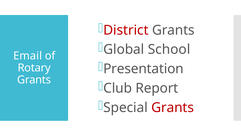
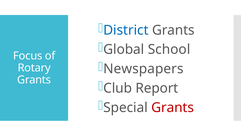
District colour: red -> blue
Email: Email -> Focus
Presentation: Presentation -> Newspapers
